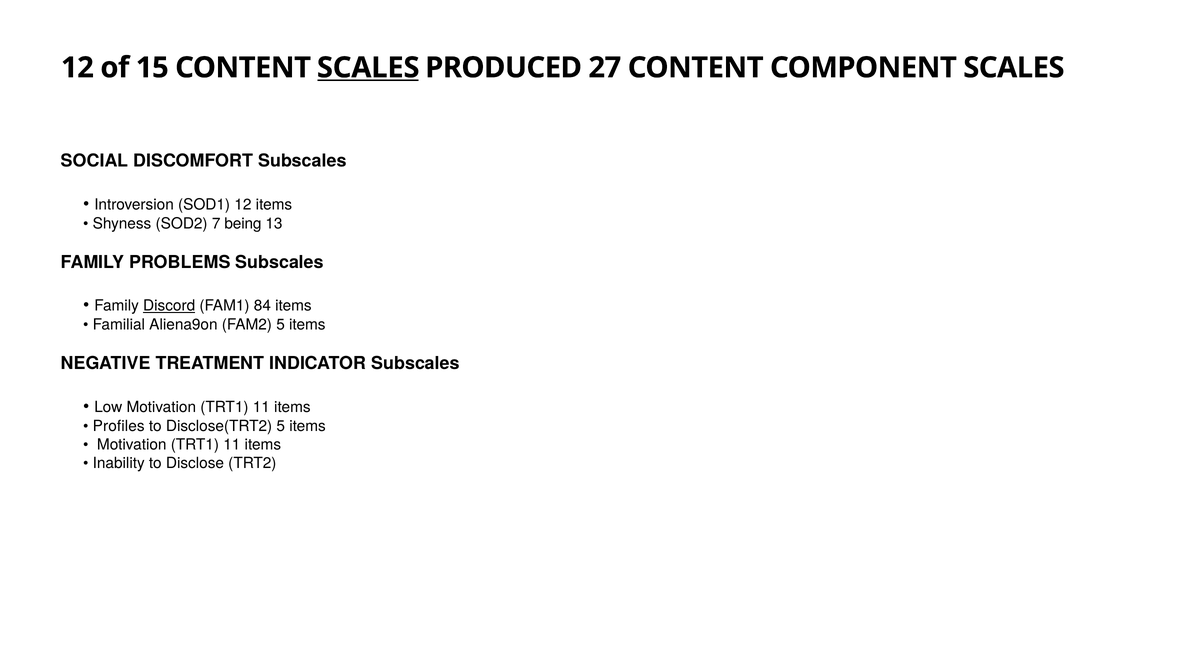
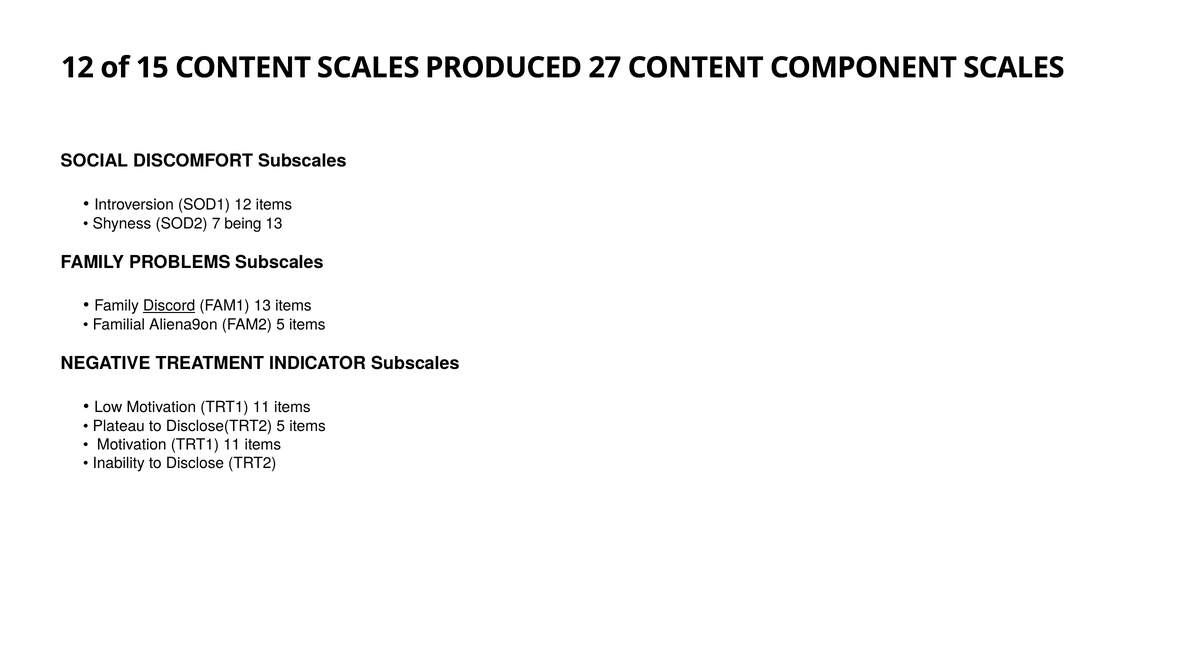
SCALES at (368, 68) underline: present -> none
FAM1 84: 84 -> 13
Profiles: Profiles -> Plateau
